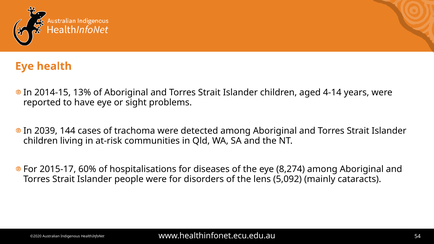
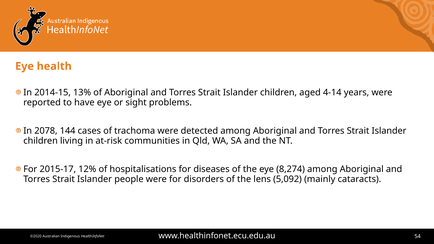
2039: 2039 -> 2078
60%: 60% -> 12%
